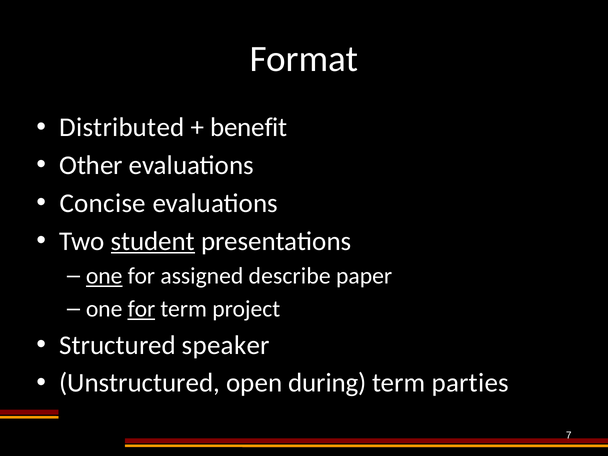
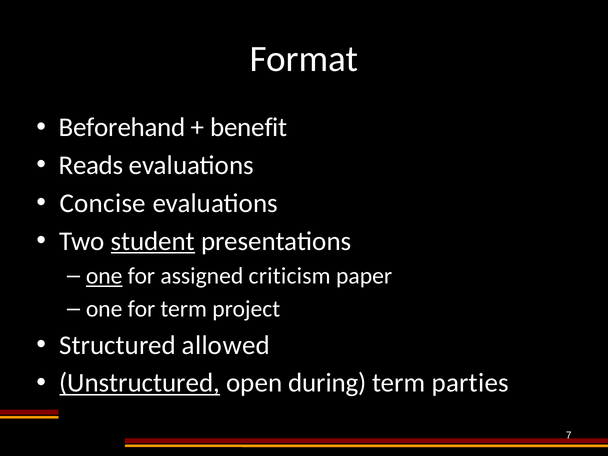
Distributed: Distributed -> Beforehand
Other: Other -> Reads
describe: describe -> criticism
for at (141, 309) underline: present -> none
speaker: speaker -> allowed
Unstructured underline: none -> present
